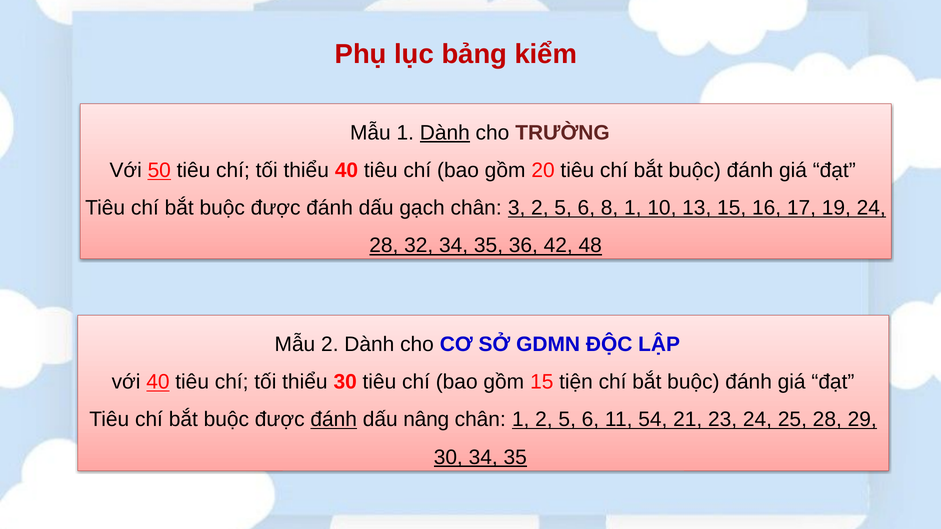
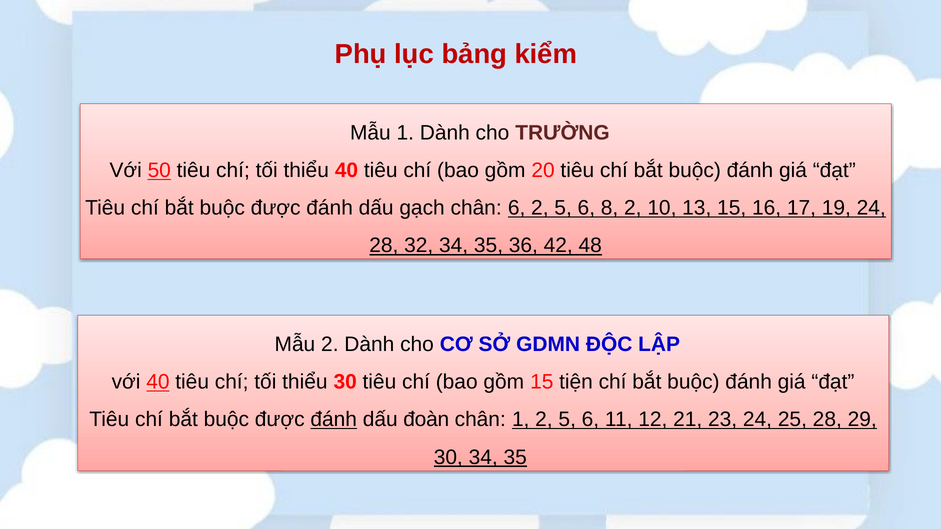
Dành at (445, 133) underline: present -> none
chân 3: 3 -> 6
8 1: 1 -> 2
nâng: nâng -> đoàn
54: 54 -> 12
